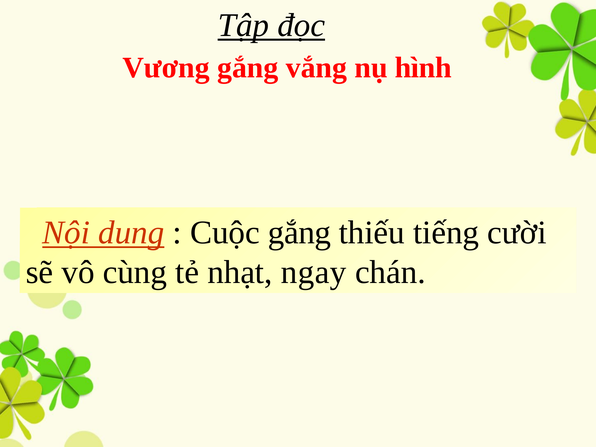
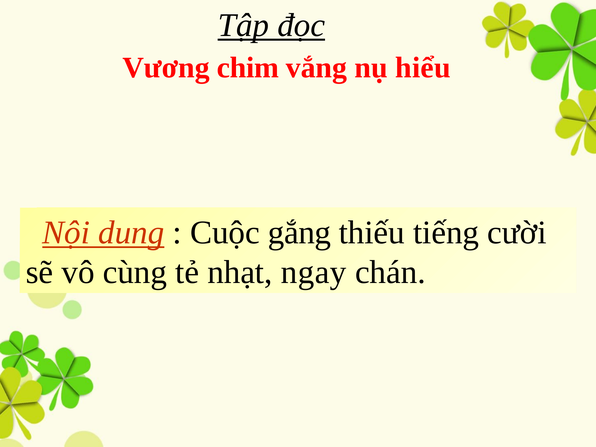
Vương gắng: gắng -> chim
hình: hình -> hiểu
